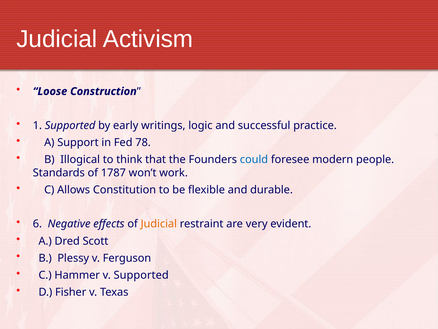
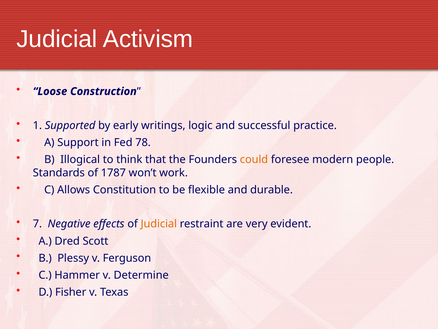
could colour: blue -> orange
6: 6 -> 7
v Supported: Supported -> Determine
